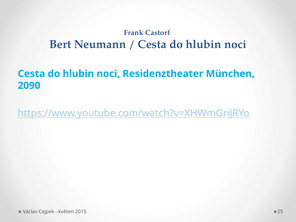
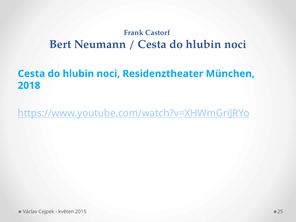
2090: 2090 -> 2018
